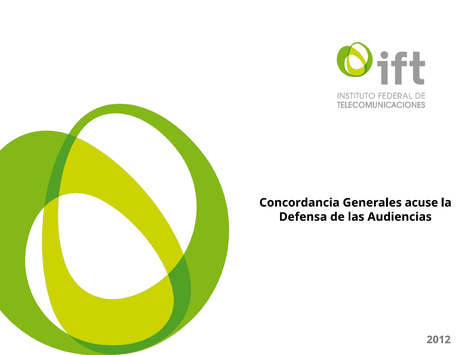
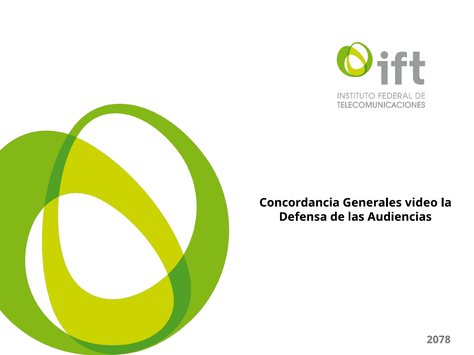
acuse: acuse -> video
2012: 2012 -> 2078
